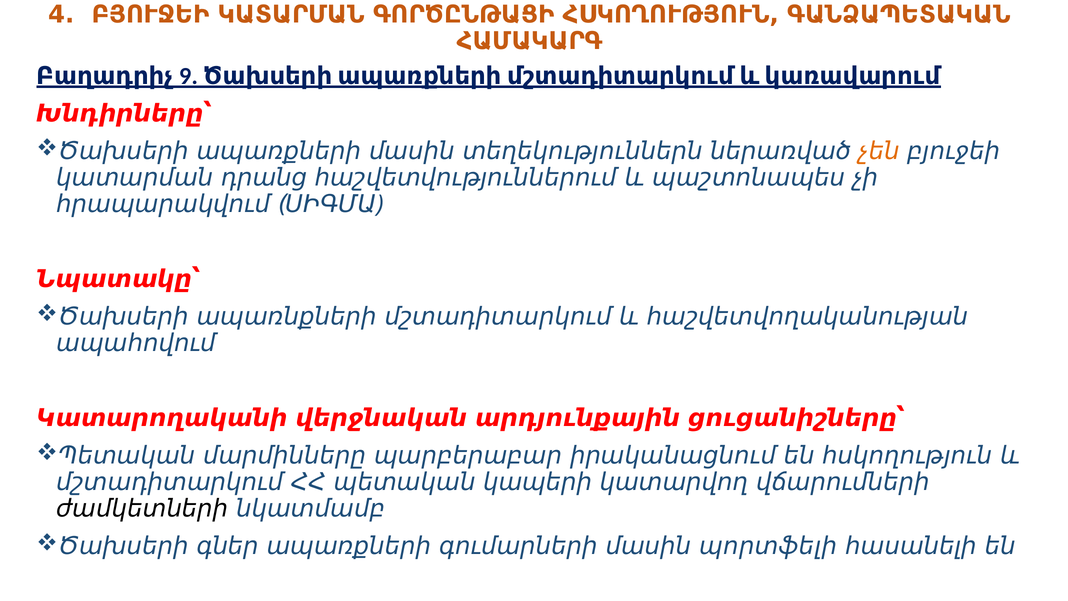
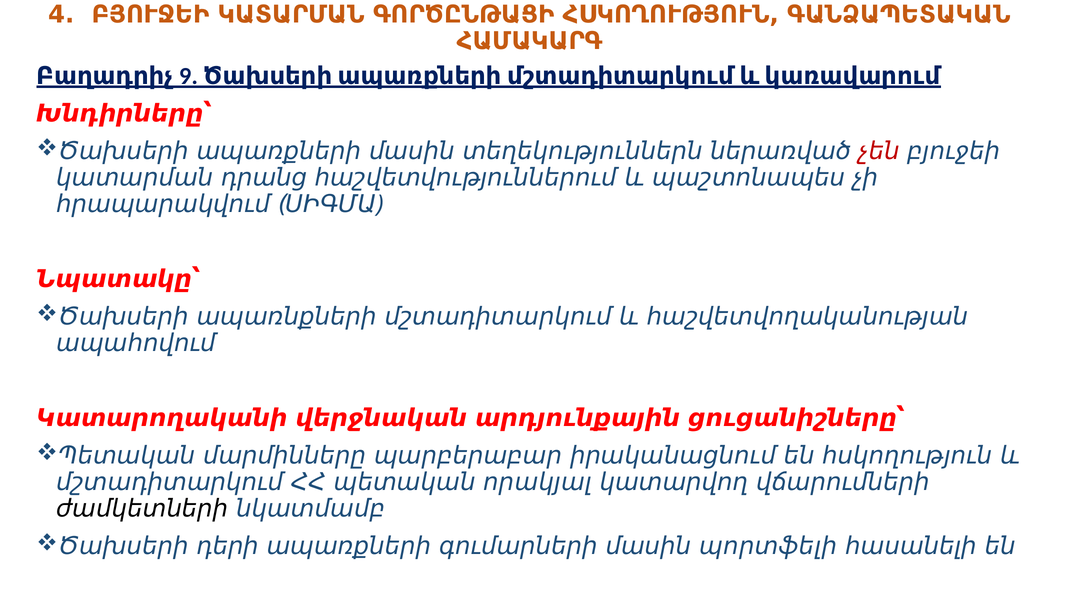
չեն colour: orange -> red
կապերի: կապերի -> որակյալ
գներ: գներ -> դերի
